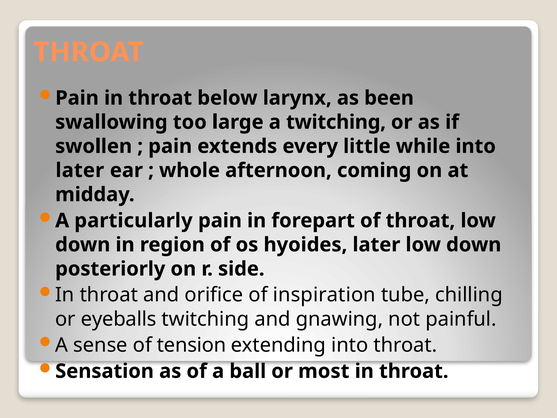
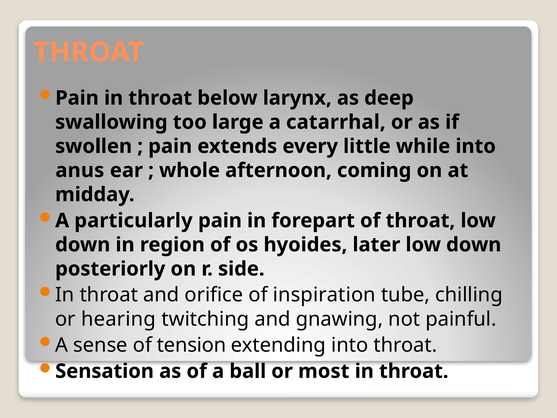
been: been -> deep
a twitching: twitching -> catarrhal
later at (80, 170): later -> anus
eyeballs: eyeballs -> hearing
